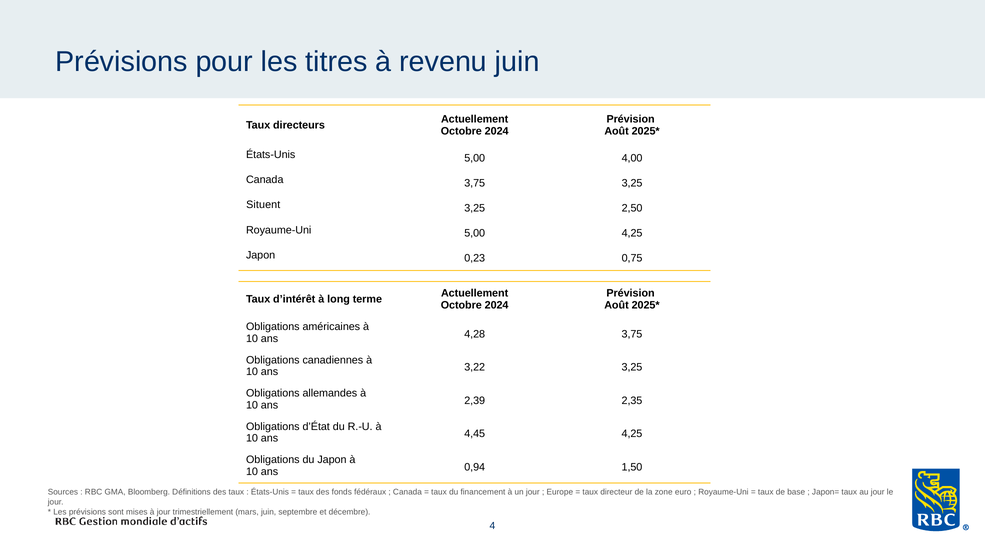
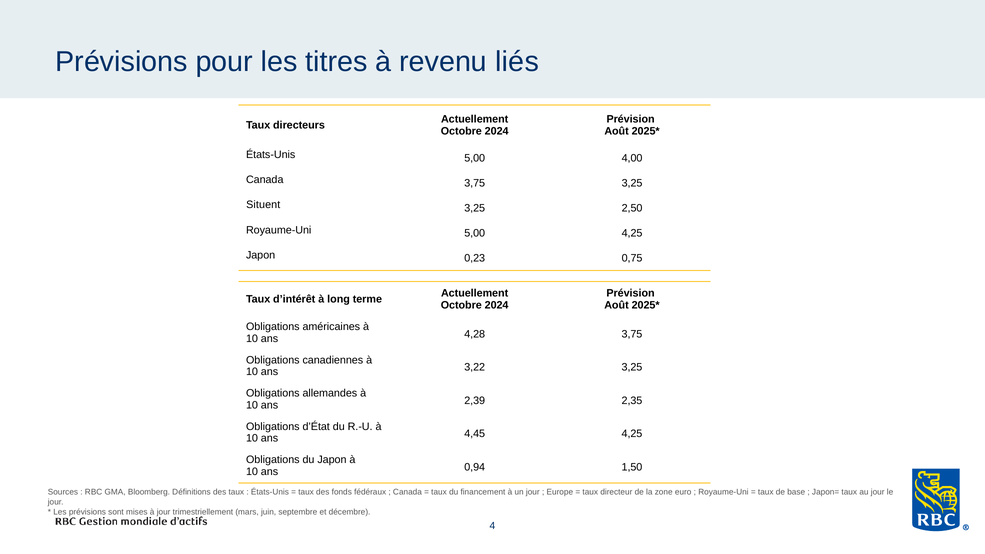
revenu juin: juin -> liés
